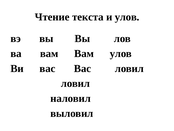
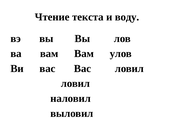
и улов: улов -> воду
